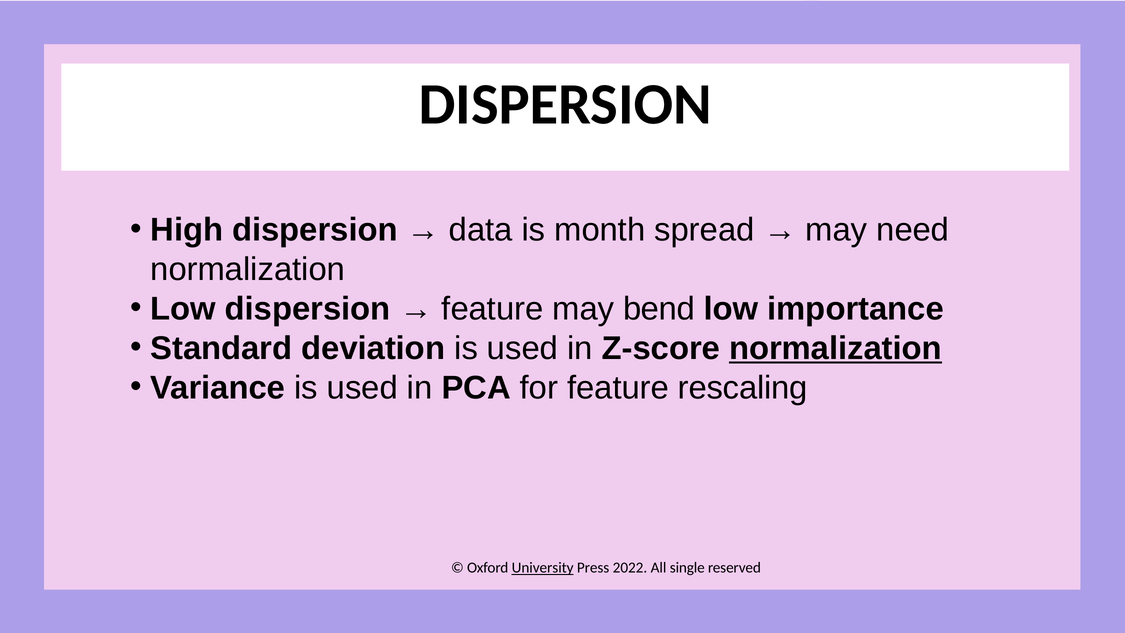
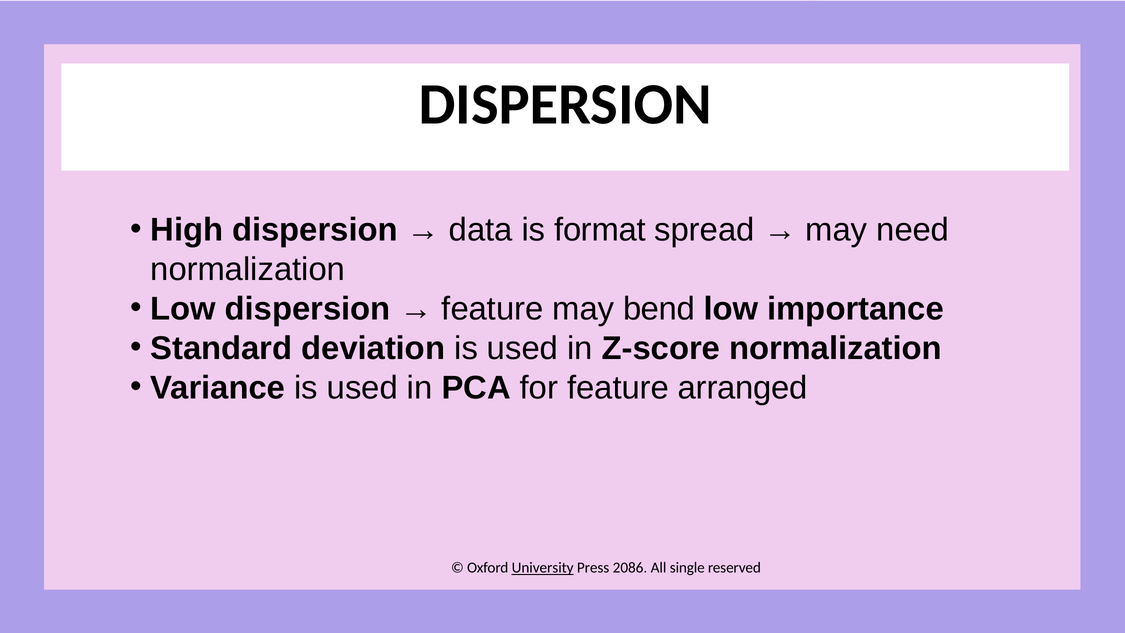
month: month -> format
normalization at (835, 348) underline: present -> none
rescaling: rescaling -> arranged
2022: 2022 -> 2086
